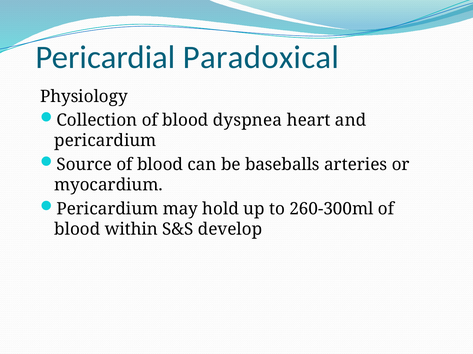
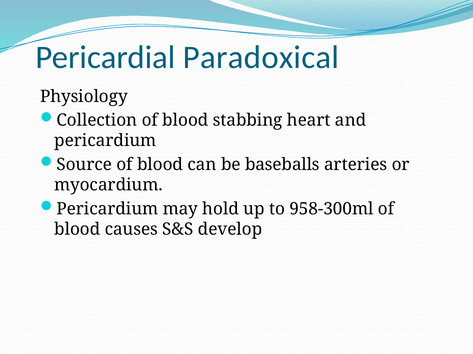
dyspnea: dyspnea -> stabbing
260-300ml: 260-300ml -> 958-300ml
within: within -> causes
